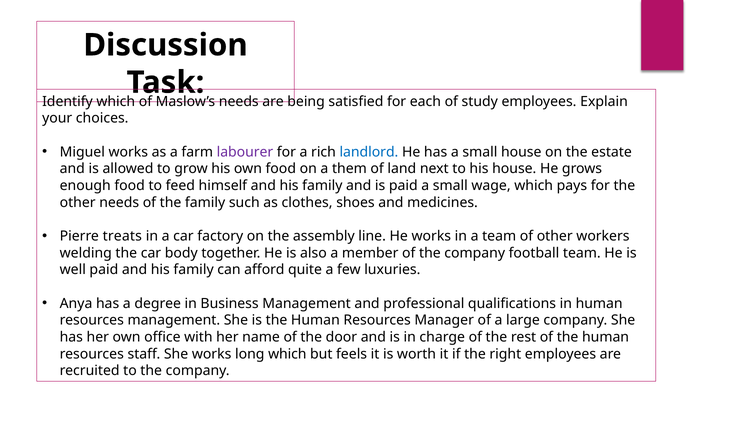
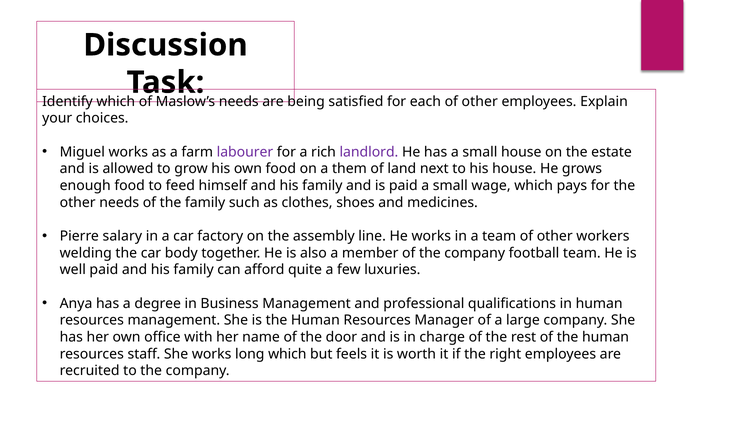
each of study: study -> other
landlord colour: blue -> purple
treats: treats -> salary
